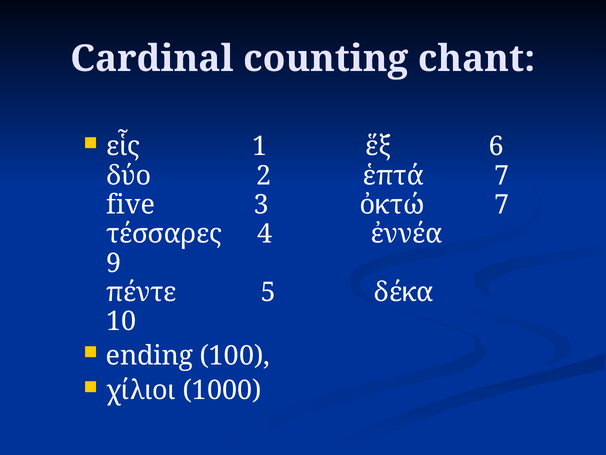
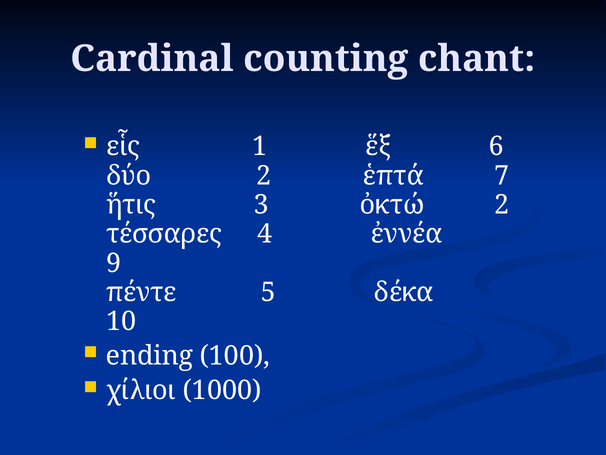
five: five -> ἥτις
ὀκτώ 7: 7 -> 2
